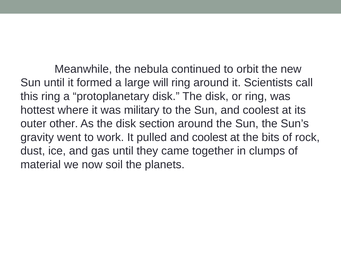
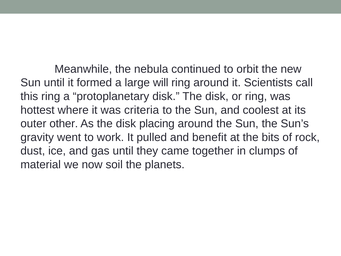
military: military -> criteria
section: section -> placing
pulled and coolest: coolest -> benefit
